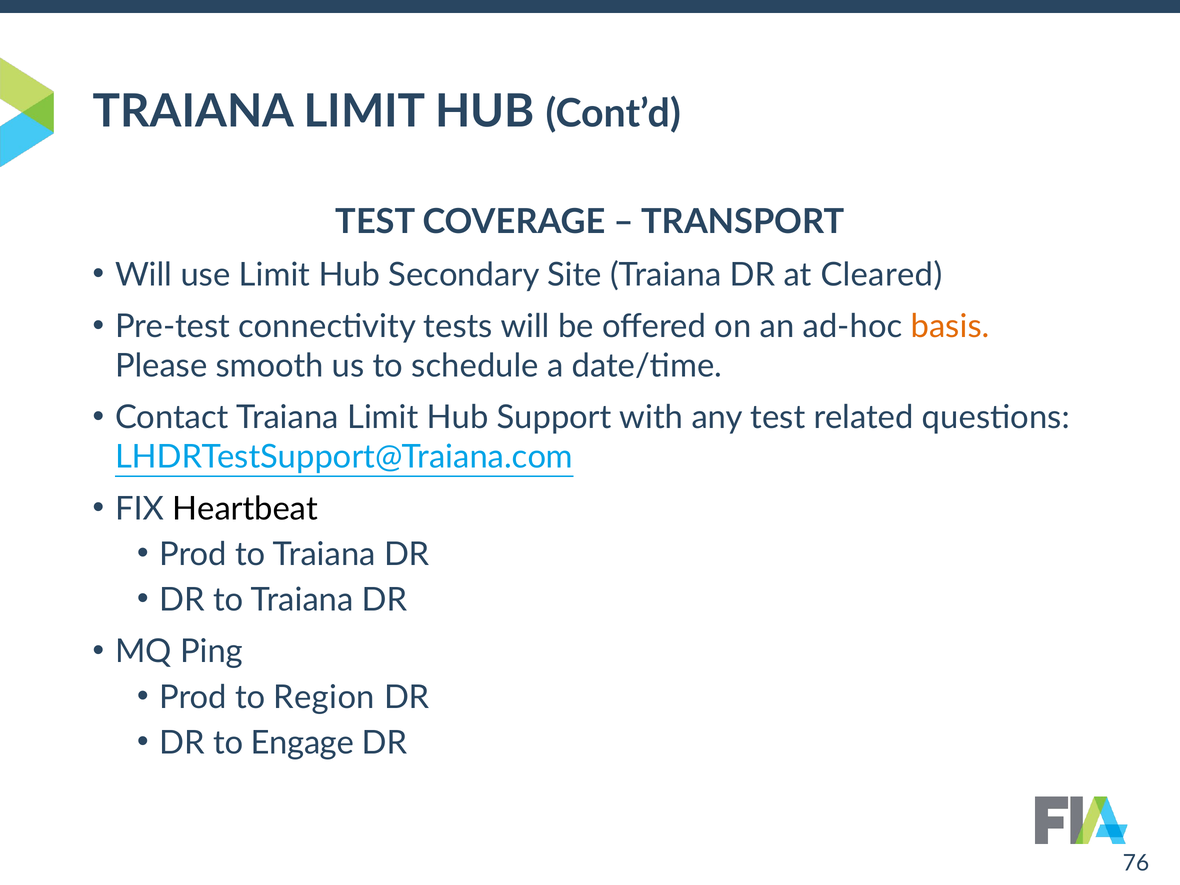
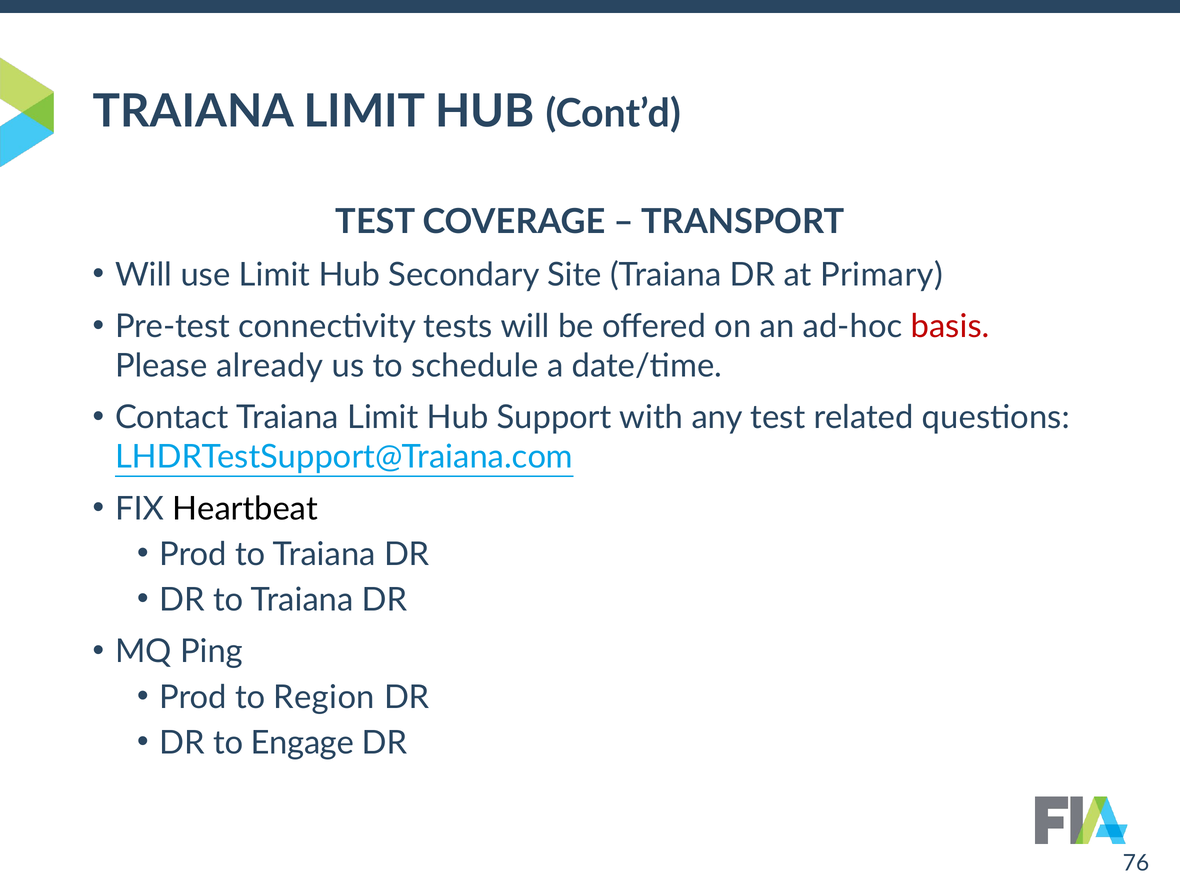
Cleared: Cleared -> Primary
basis colour: orange -> red
smooth: smooth -> already
